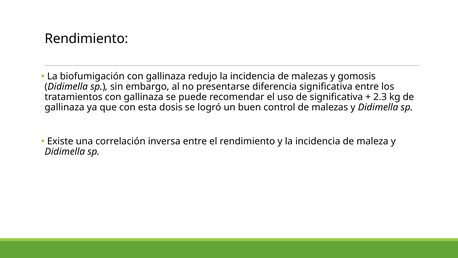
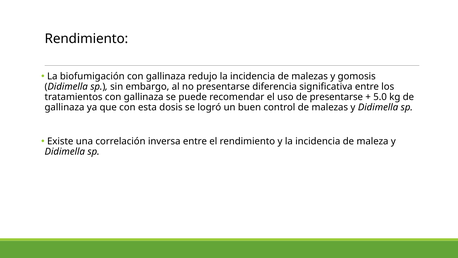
de significativa: significativa -> presentarse
2.3: 2.3 -> 5.0
